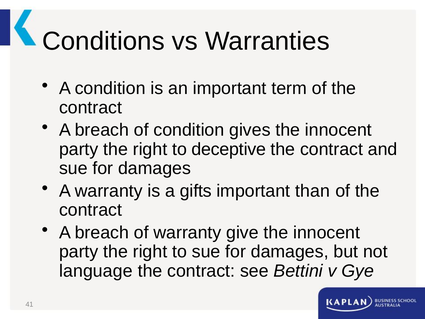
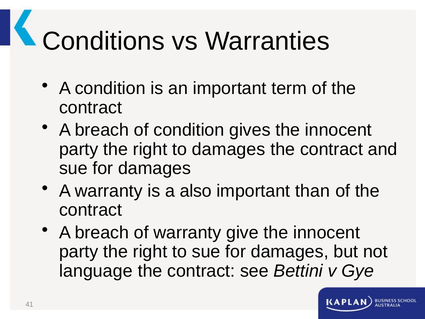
to deceptive: deceptive -> damages
gifts: gifts -> also
